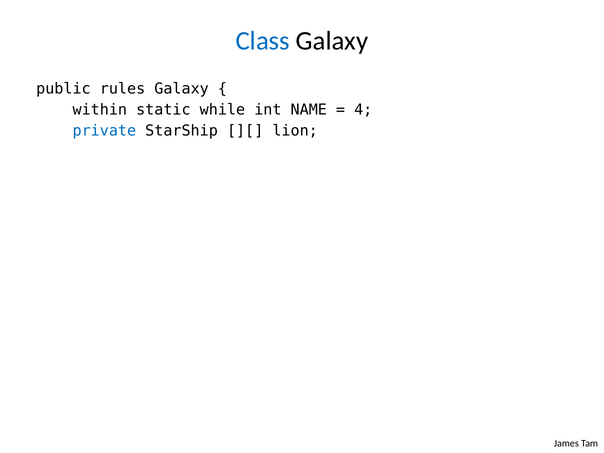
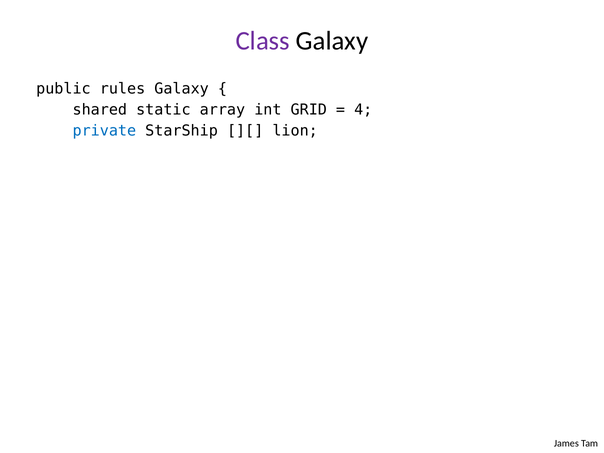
Class colour: blue -> purple
within: within -> shared
while: while -> array
NAME: NAME -> GRID
